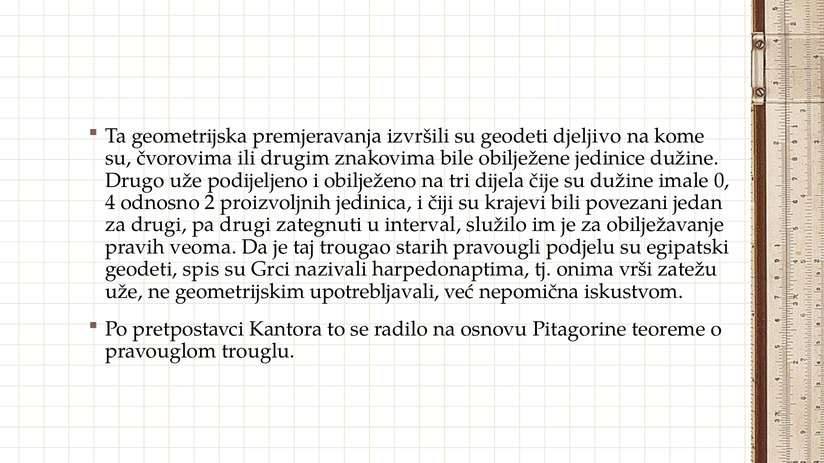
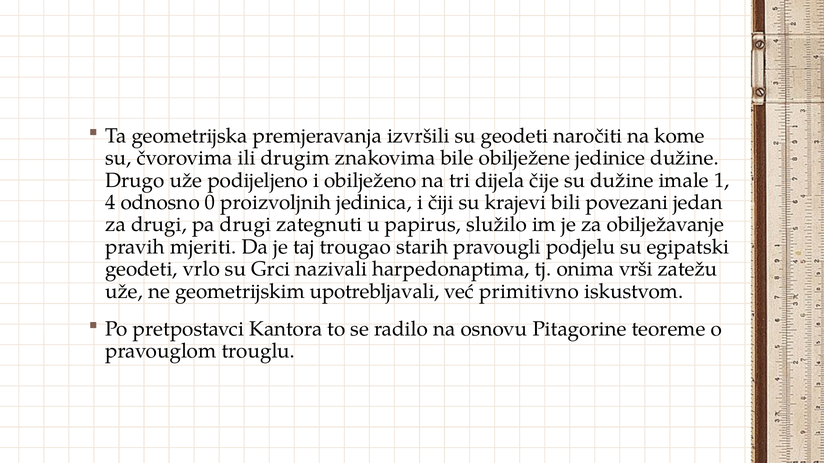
djeljivo: djeljivo -> naročiti
0: 0 -> 1
2: 2 -> 0
interval: interval -> papirus
veoma: veoma -> mjeriti
spis: spis -> vrlo
nepomična: nepomična -> primitivno
